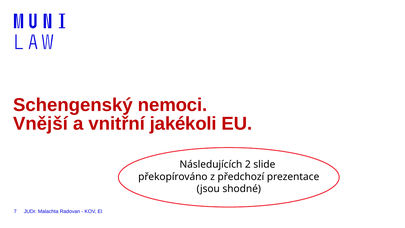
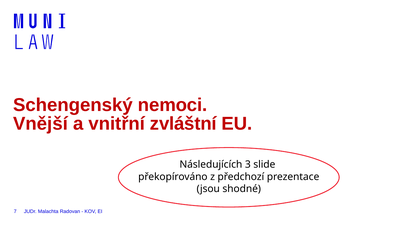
jakékoli: jakékoli -> zvláštní
2: 2 -> 3
